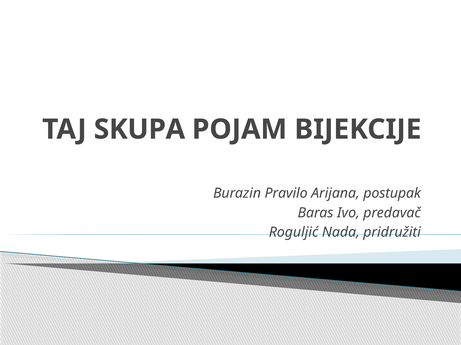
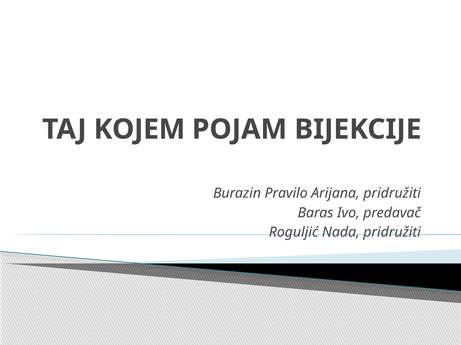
SKUPA: SKUPA -> KOJEM
Arijana postupak: postupak -> pridružiti
